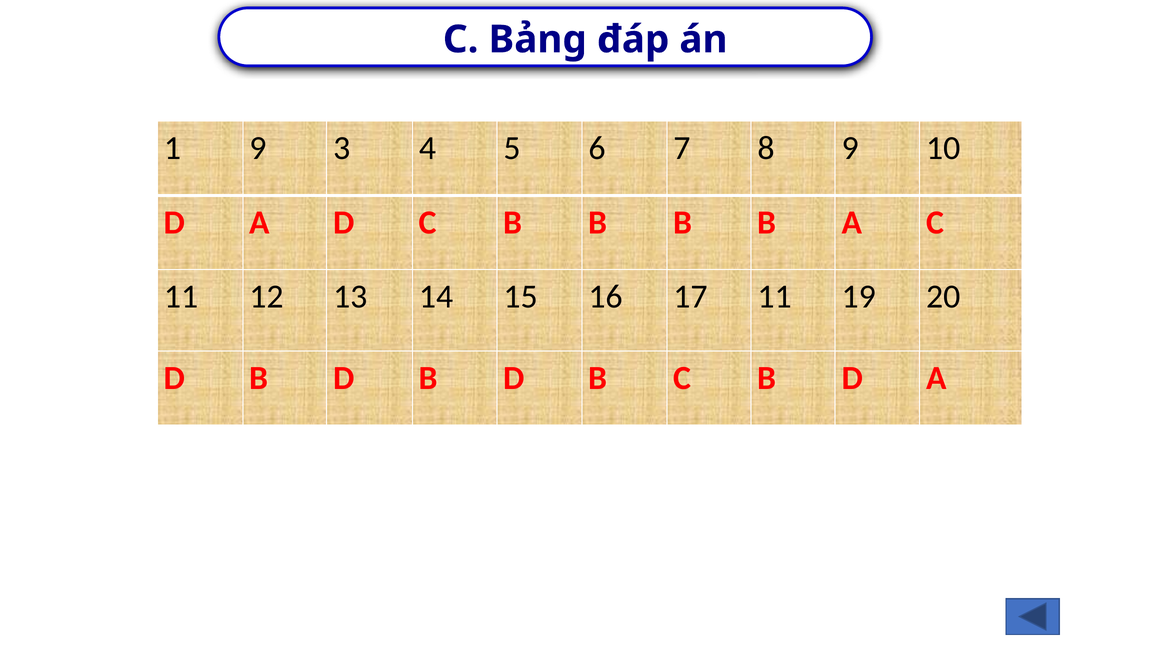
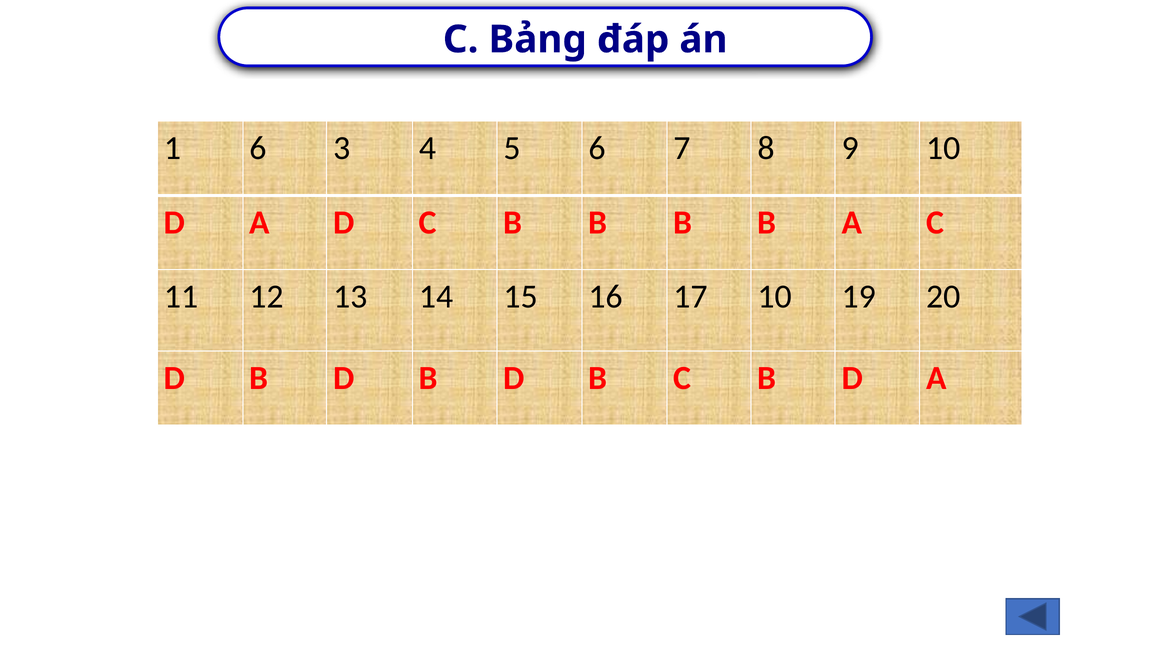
1 9: 9 -> 6
17 11: 11 -> 10
